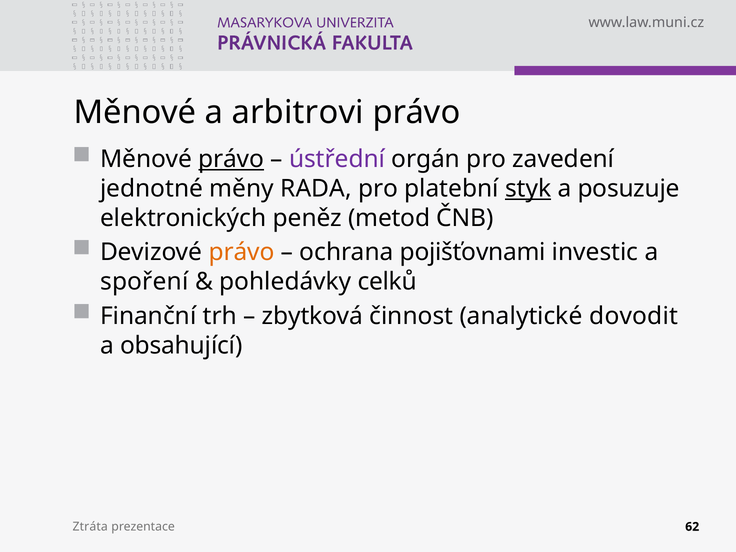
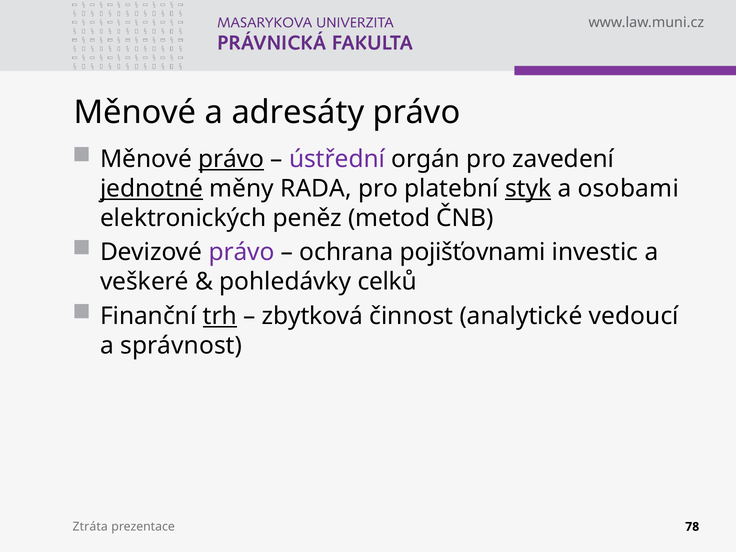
arbitrovi: arbitrovi -> adresáty
jednotné underline: none -> present
posuzuje: posuzuje -> osobami
právo at (242, 252) colour: orange -> purple
spoření: spoření -> veškeré
trh underline: none -> present
dovodit: dovodit -> vedoucí
obsahující: obsahující -> správnost
62: 62 -> 78
